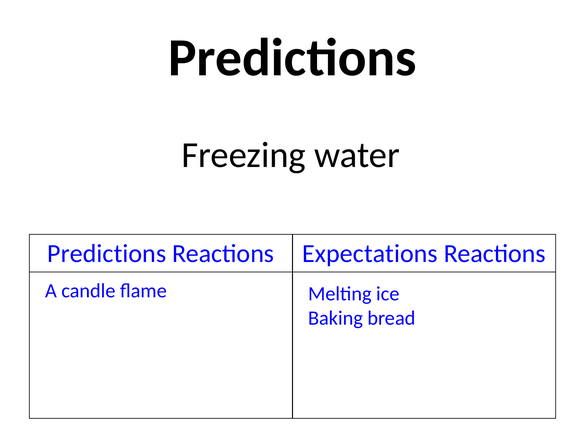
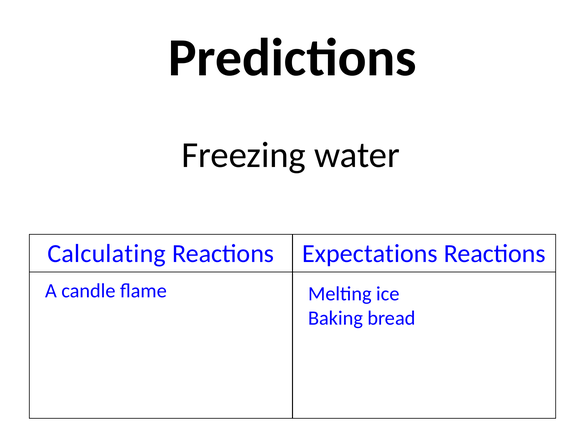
Predictions at (107, 253): Predictions -> Calculating
